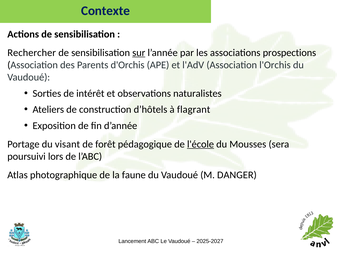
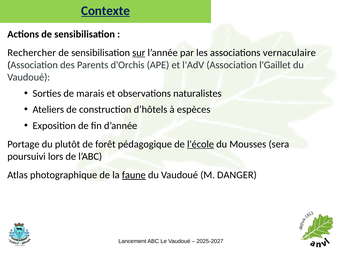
Contexte underline: none -> present
prospections: prospections -> vernaculaire
l'Orchis: l'Orchis -> l'Gaillet
intérêt: intérêt -> marais
flagrant: flagrant -> espèces
visant: visant -> plutôt
faune underline: none -> present
